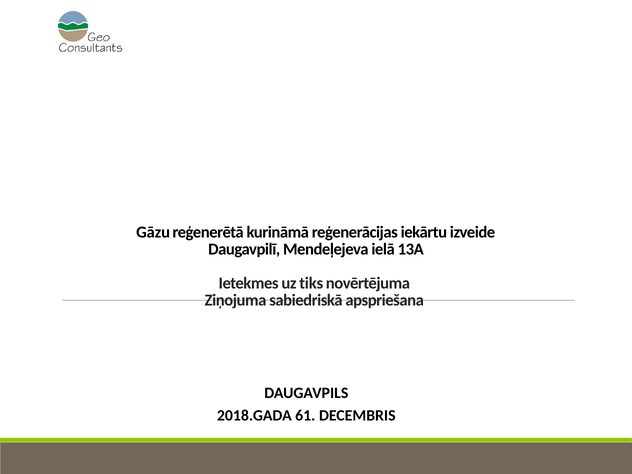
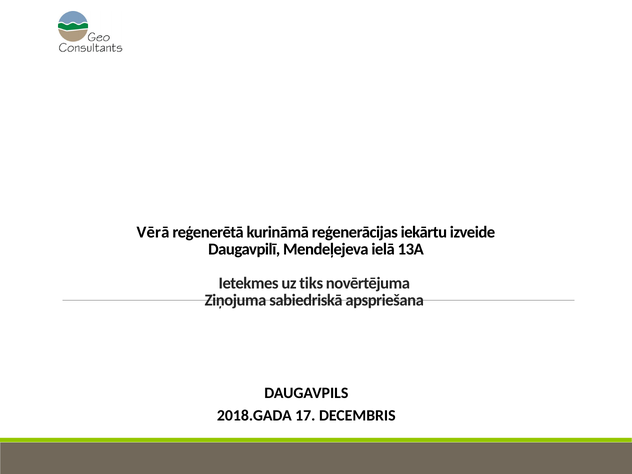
Gāzu: Gāzu -> Vērā
61: 61 -> 17
